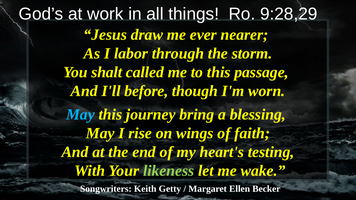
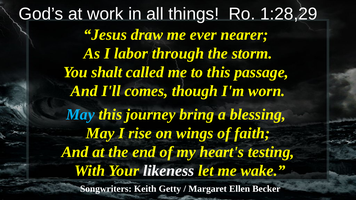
9:28,29: 9:28,29 -> 1:28,29
before: before -> comes
likeness colour: light green -> white
